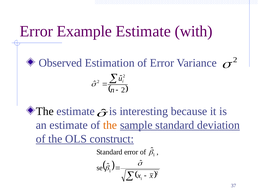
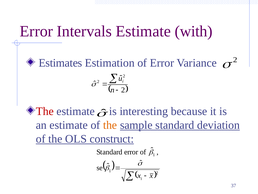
Example: Example -> Intervals
Observed: Observed -> Estimates
The at (45, 111) colour: black -> red
